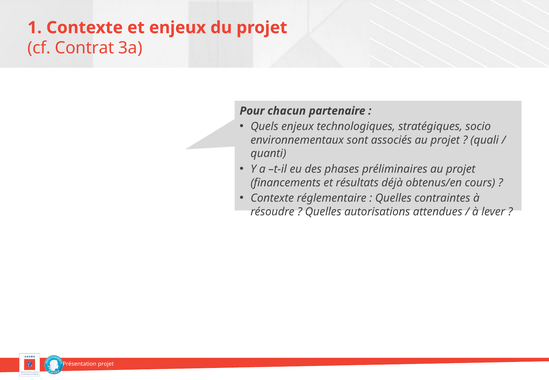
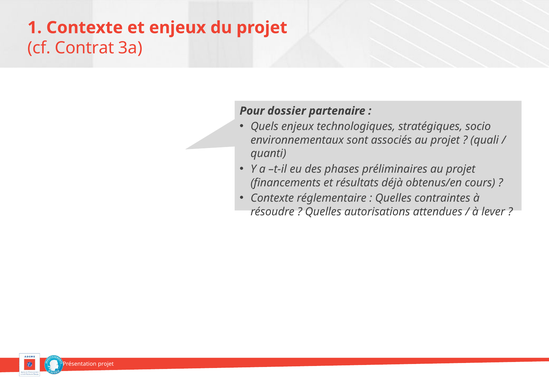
chacun: chacun -> dossier
